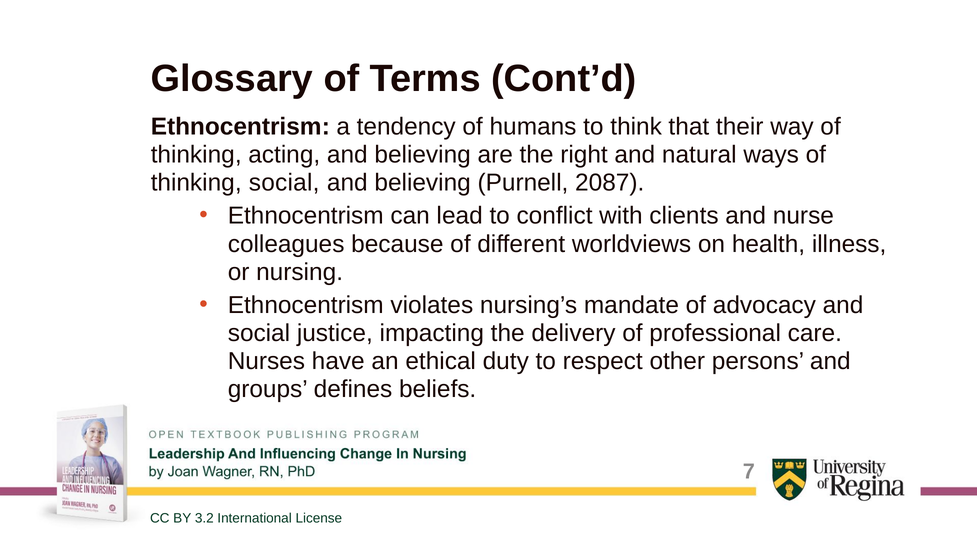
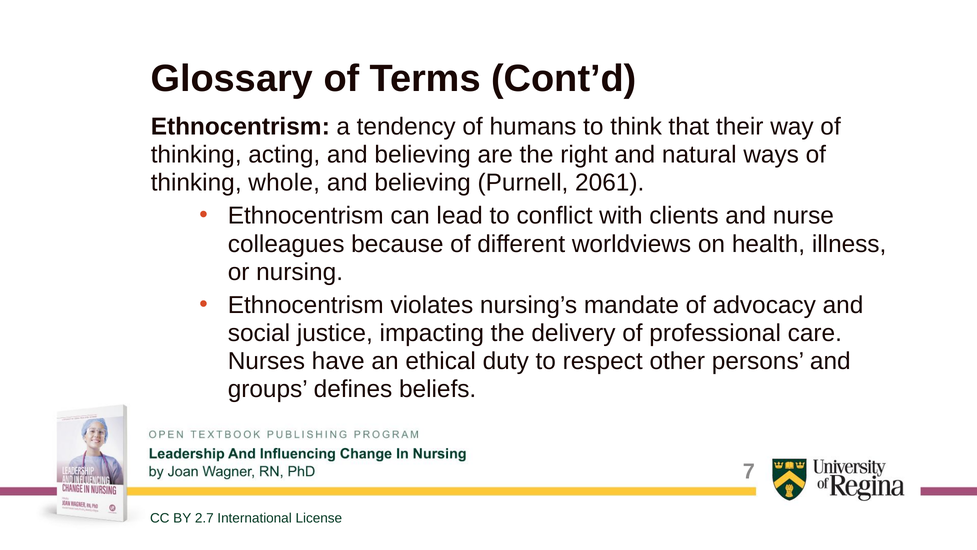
thinking social: social -> whole
2087: 2087 -> 2061
3.2: 3.2 -> 2.7
